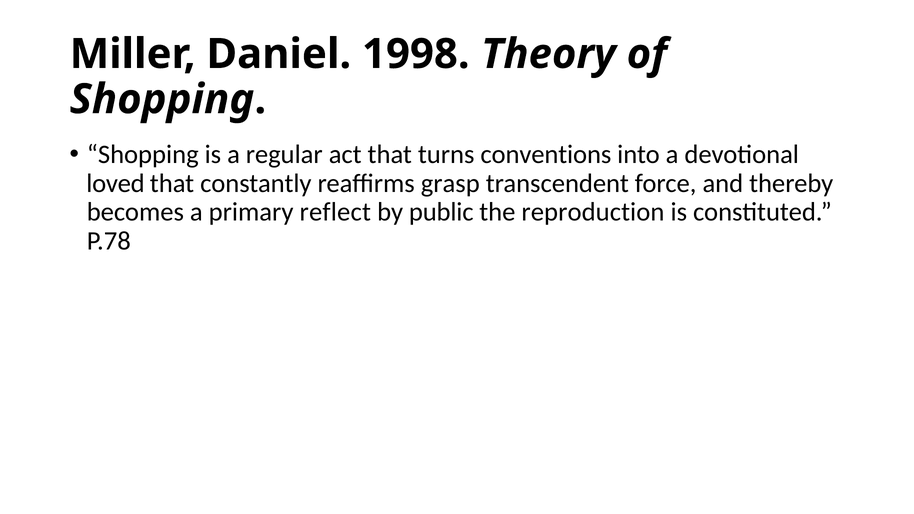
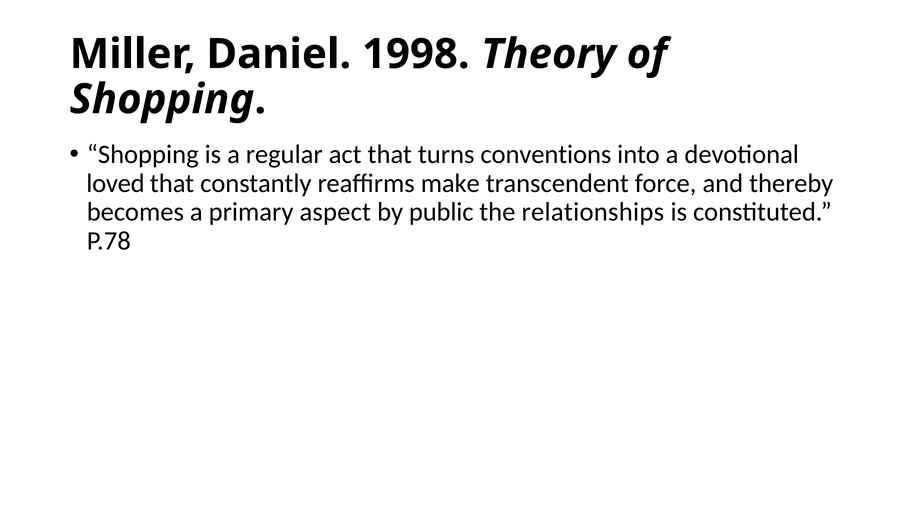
grasp: grasp -> make
reflect: reflect -> aspect
reproduction: reproduction -> relationships
